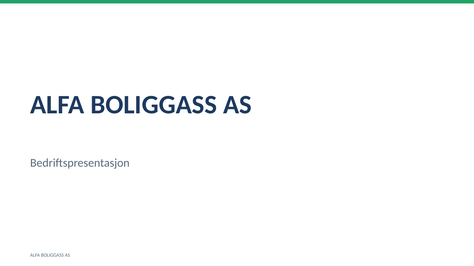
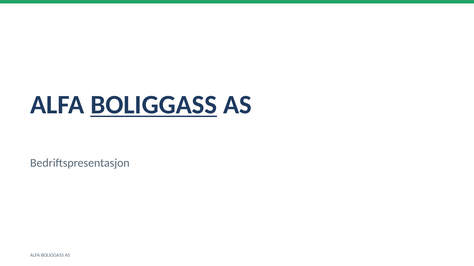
BOLIGGASS at (154, 105) underline: none -> present
